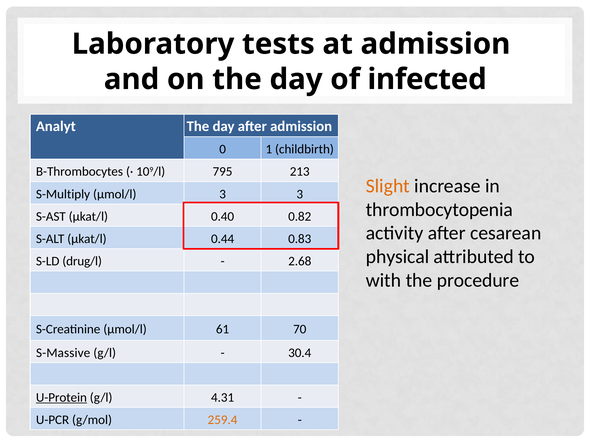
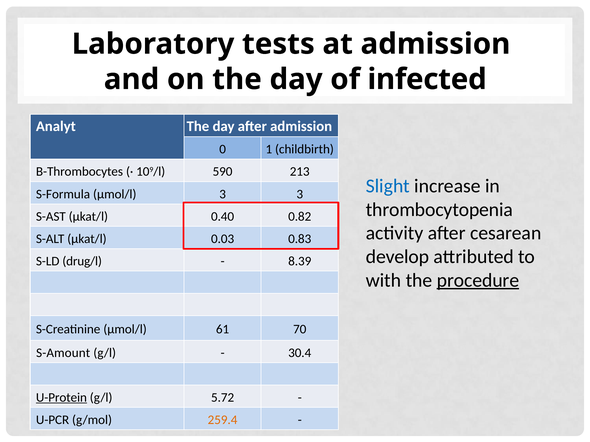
795: 795 -> 590
Slight colour: orange -> blue
S-Multiply: S-Multiply -> S-Formula
0.44: 0.44 -> 0.03
physical: physical -> develop
2.68: 2.68 -> 8.39
procedure underline: none -> present
S-Massive: S-Massive -> S-Amount
4.31: 4.31 -> 5.72
